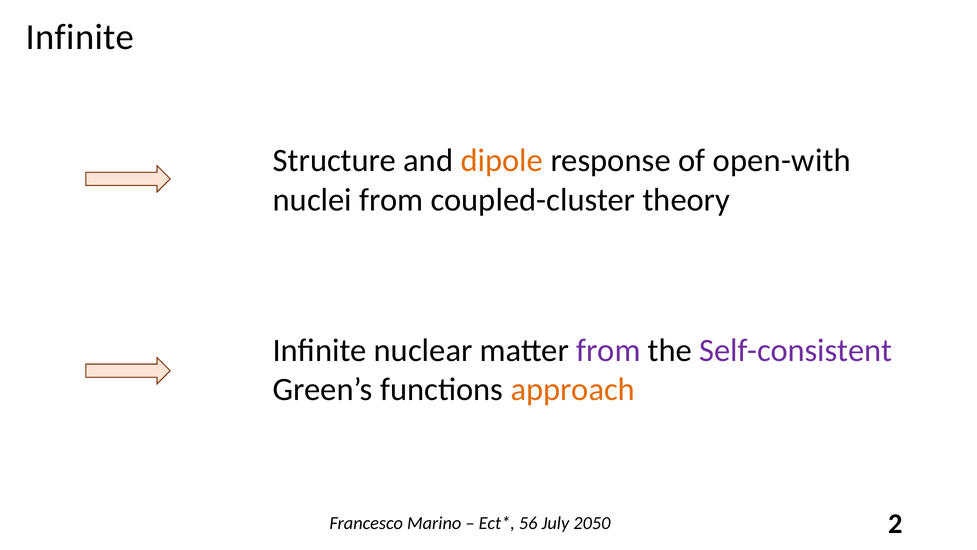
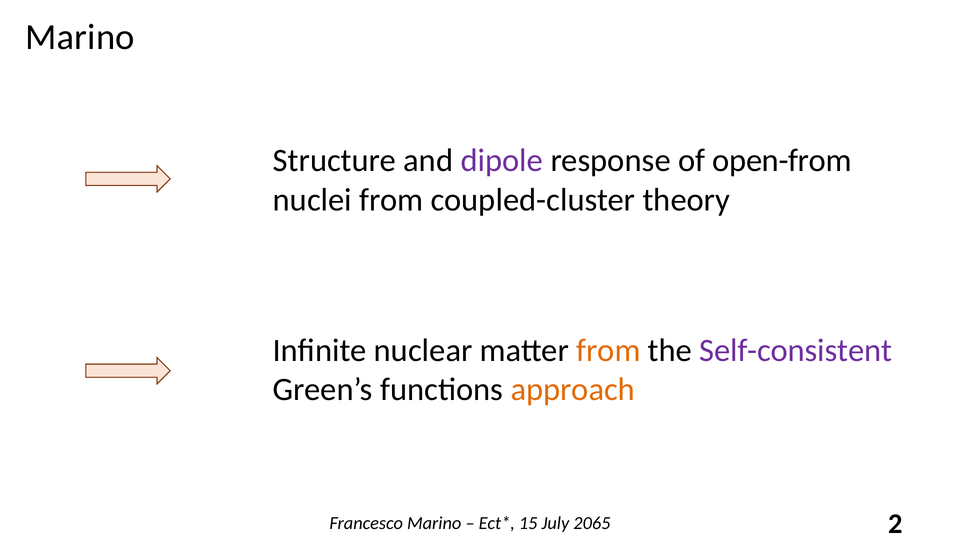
Infinite at (80, 37): Infinite -> Marino
dipole colour: orange -> purple
open-with: open-with -> open-from
from at (608, 350) colour: purple -> orange
56: 56 -> 15
2050: 2050 -> 2065
